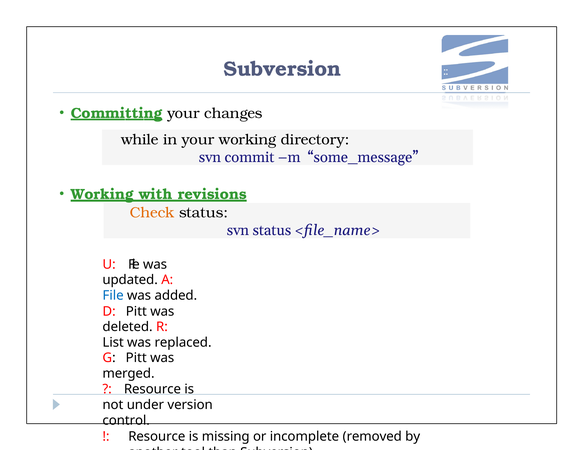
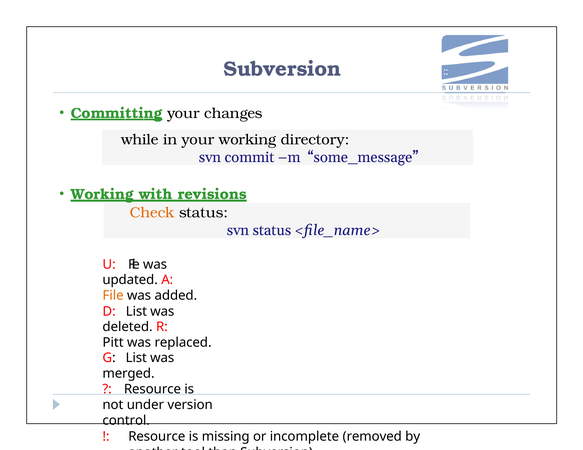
File at (113, 296) colour: blue -> orange
D Pitt: Pitt -> List
List: List -> Pitt
G Pitt: Pitt -> List
